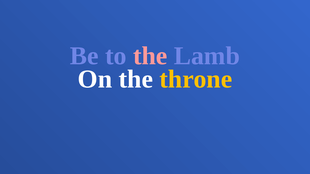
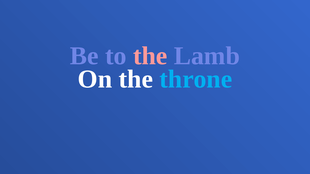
throne colour: yellow -> light blue
